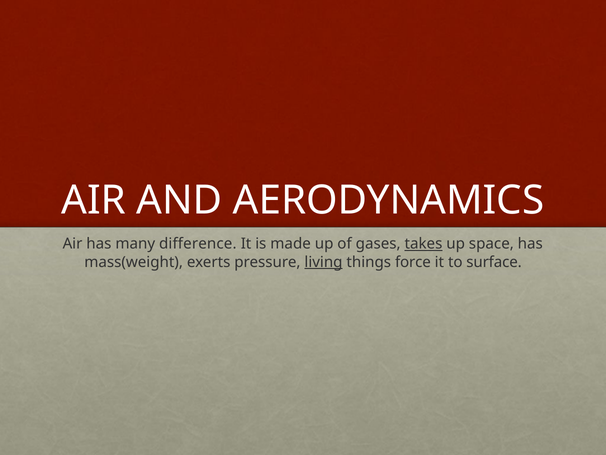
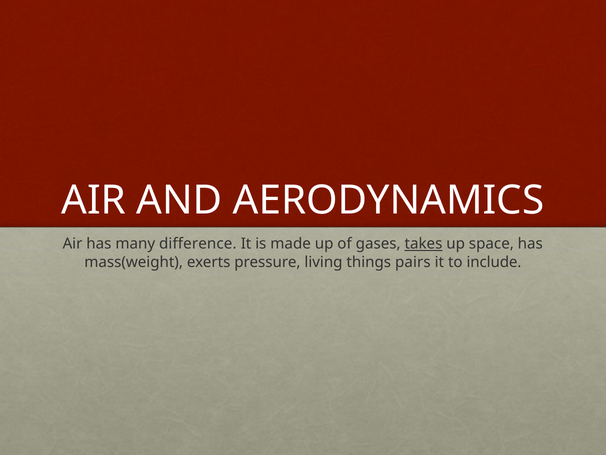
living underline: present -> none
force: force -> pairs
surface: surface -> include
